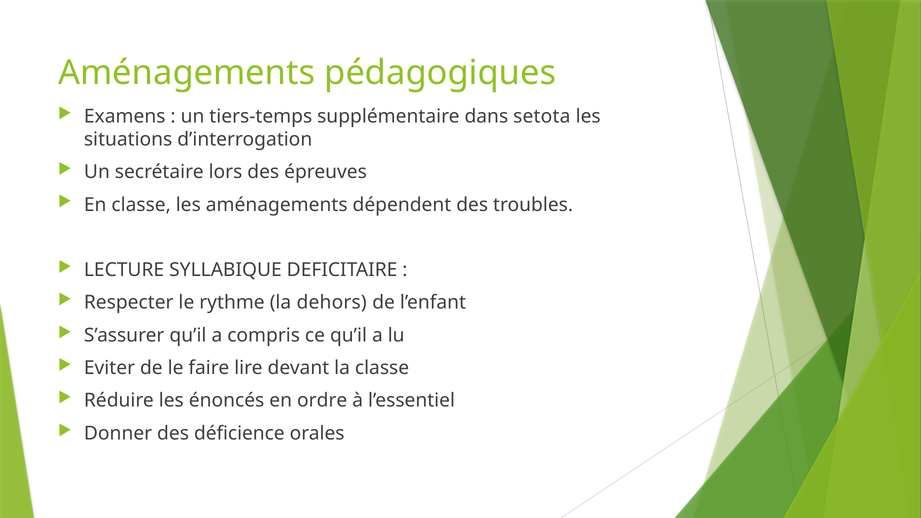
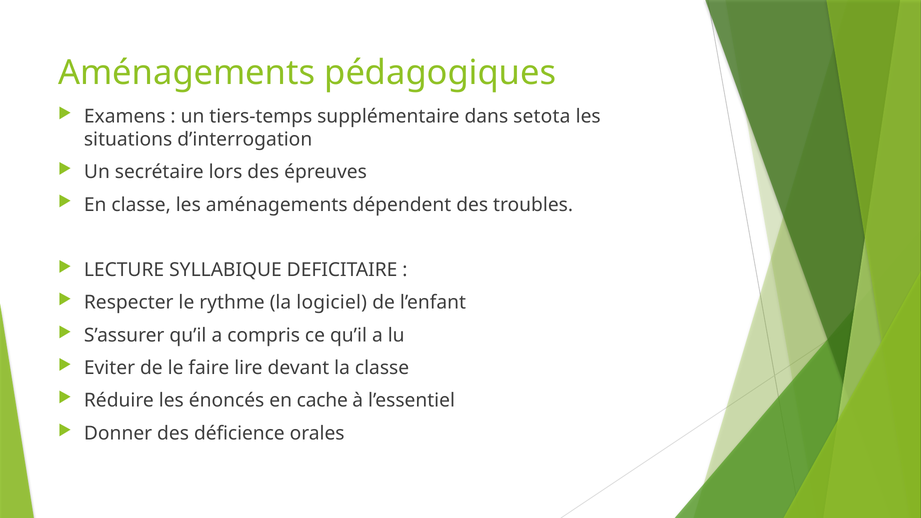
dehors: dehors -> logiciel
ordre: ordre -> cache
